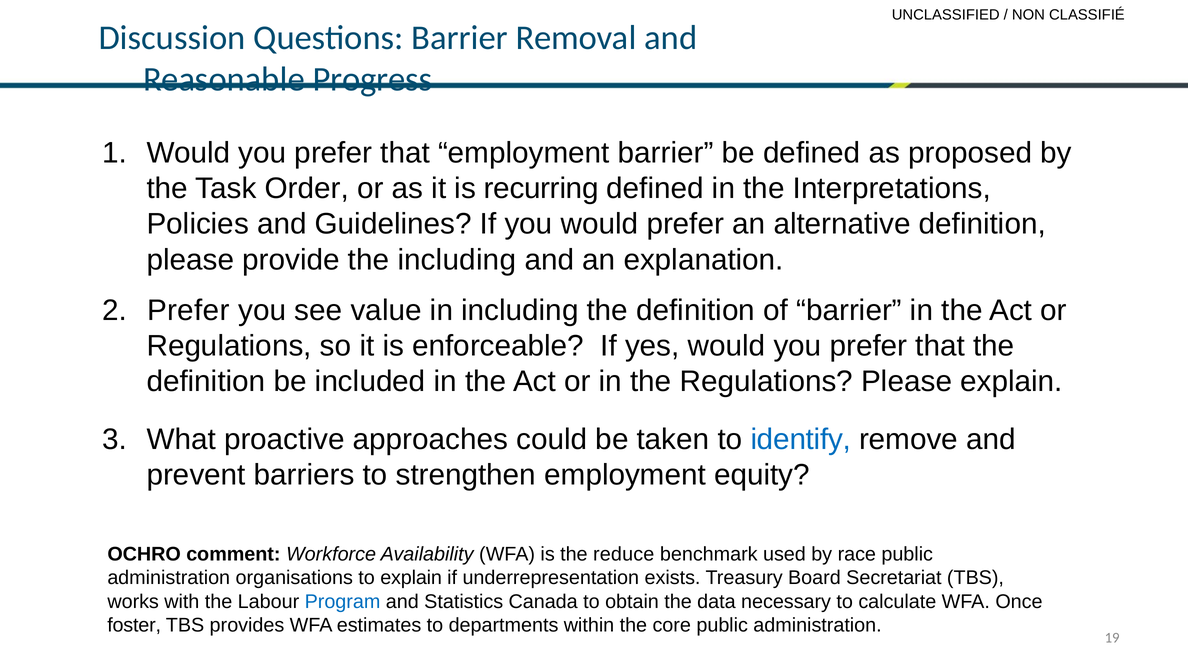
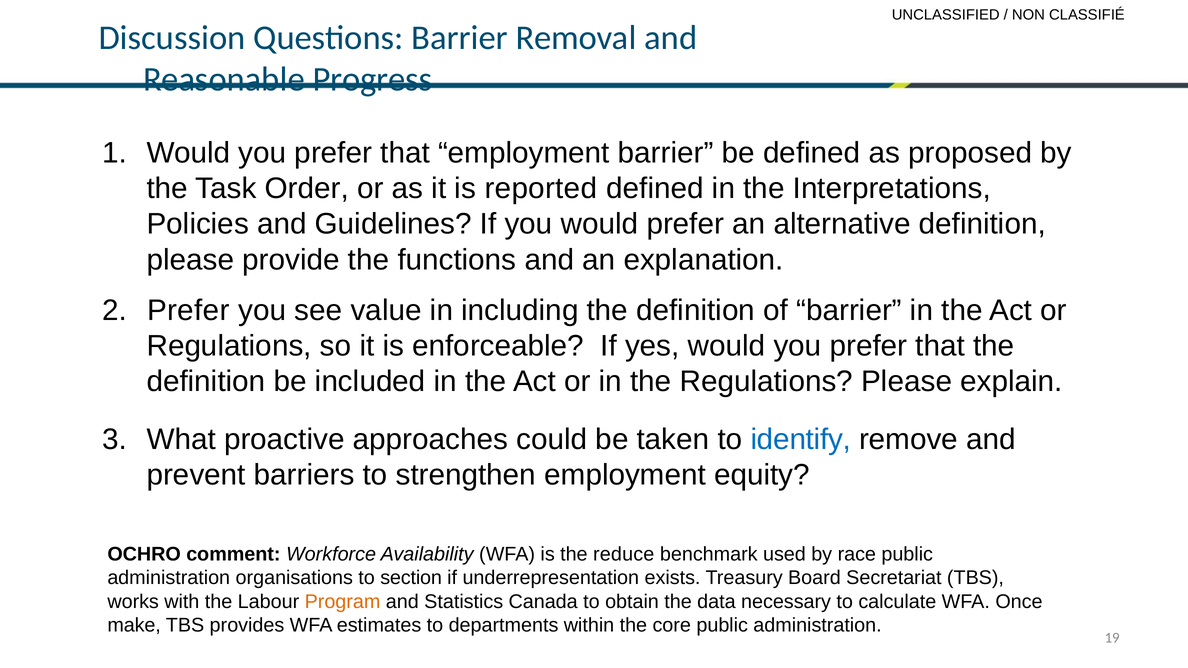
recurring: recurring -> reported
the including: including -> functions
to explain: explain -> section
Program colour: blue -> orange
foster: foster -> make
